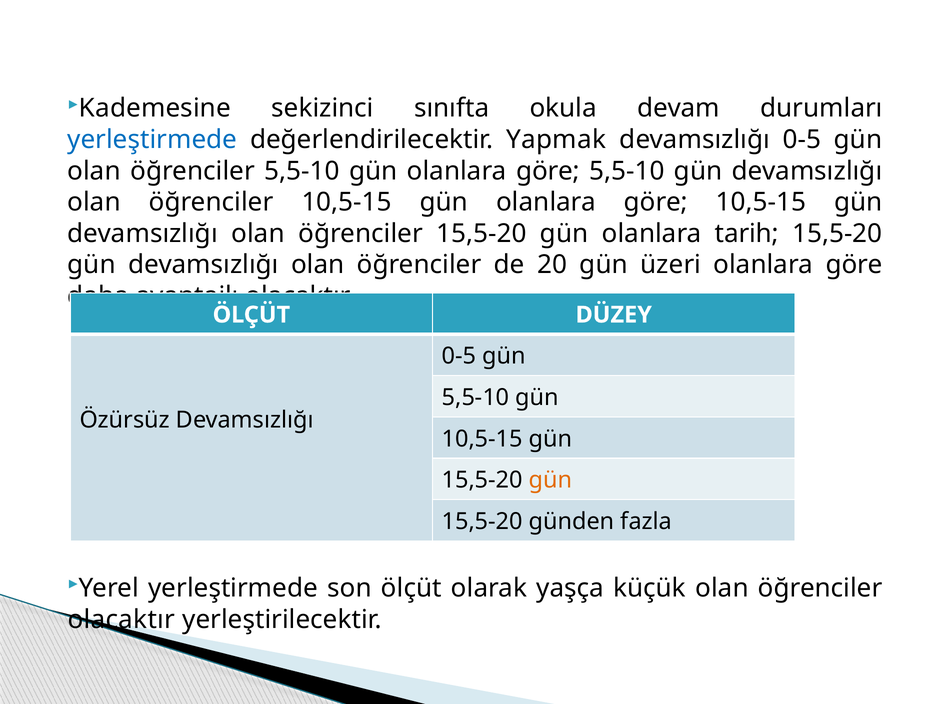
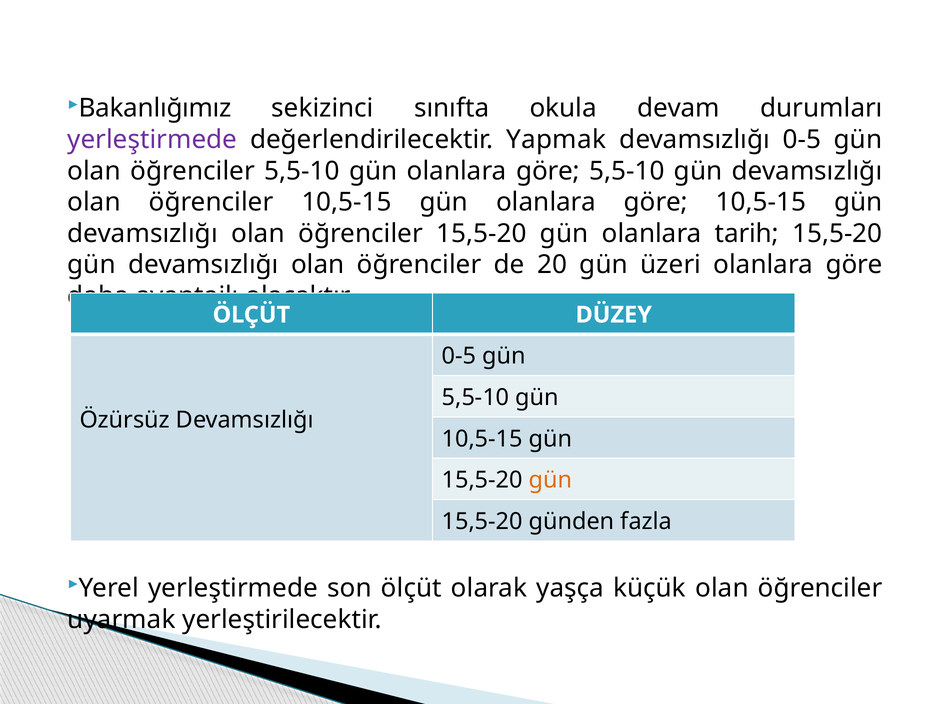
Kademesine: Kademesine -> Bakanlığımız
yerleştirmede at (152, 140) colour: blue -> purple
olacaktır at (121, 620): olacaktır -> uyarmak
